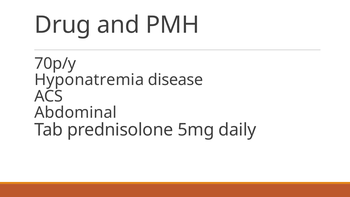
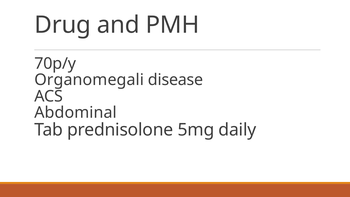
Hyponatremia: Hyponatremia -> Organomegali
